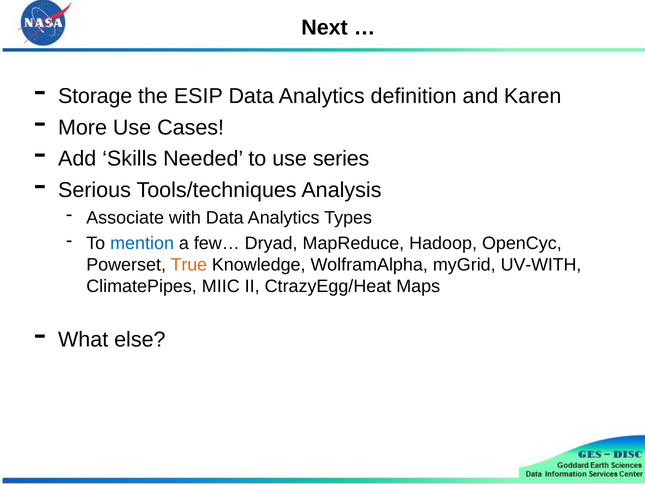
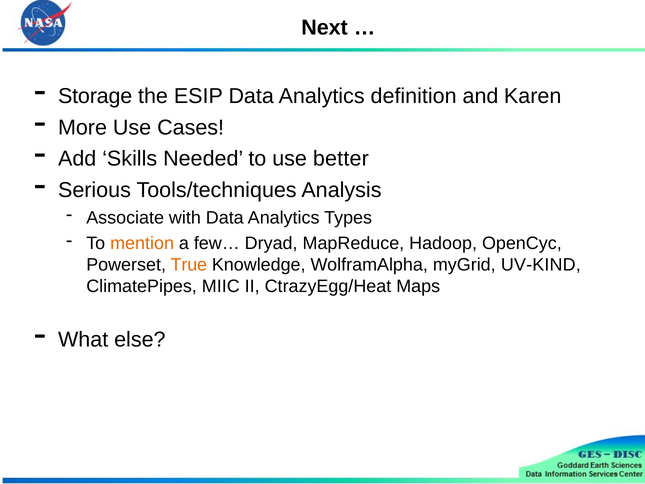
series: series -> better
mention colour: blue -> orange
UV-WITH: UV-WITH -> UV-KIND
